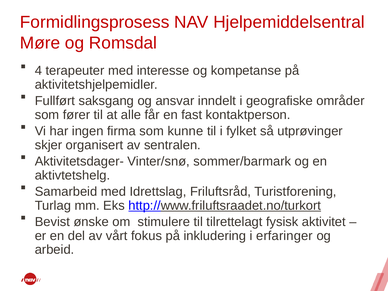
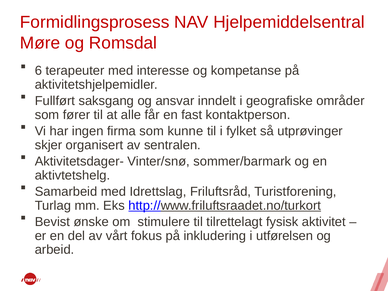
4: 4 -> 6
erfaringer: erfaringer -> utførelsen
